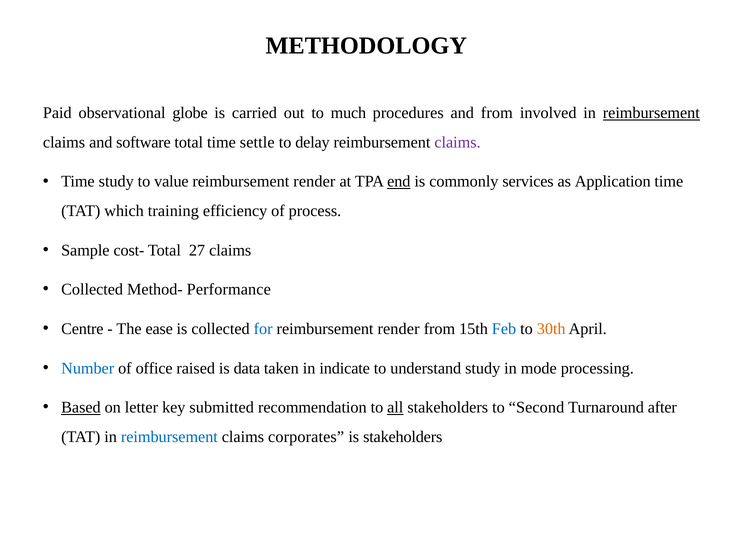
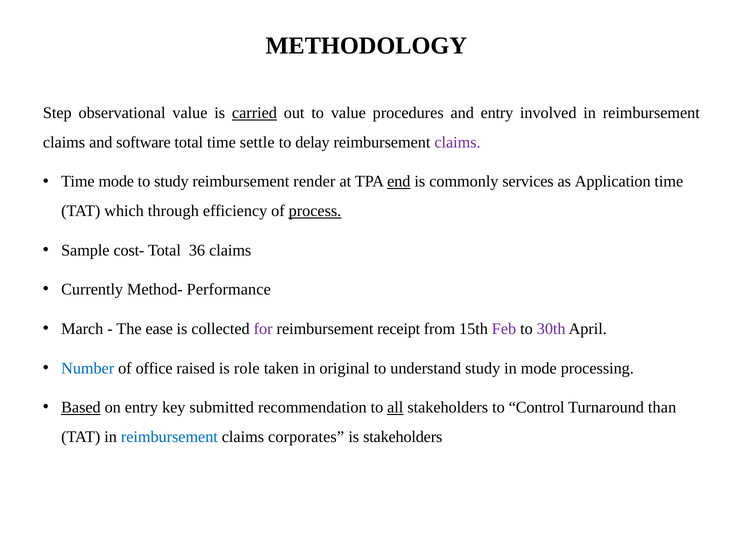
Paid: Paid -> Step
observational globe: globe -> value
carried underline: none -> present
to much: much -> value
and from: from -> entry
reimbursement at (651, 113) underline: present -> none
Time study: study -> mode
to value: value -> study
training: training -> through
process underline: none -> present
27: 27 -> 36
Collected at (92, 289): Collected -> Currently
Centre: Centre -> March
for colour: blue -> purple
render at (399, 329): render -> receipt
Feb colour: blue -> purple
30th colour: orange -> purple
data: data -> role
indicate: indicate -> original
on letter: letter -> entry
Second: Second -> Control
after: after -> than
